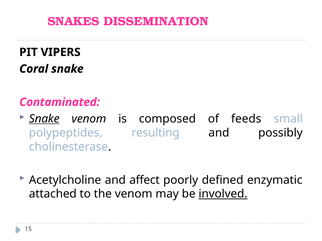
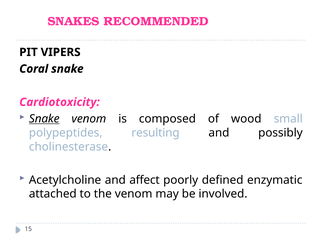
DISSEMINATION: DISSEMINATION -> RECOMMENDED
Contaminated: Contaminated -> Cardiotoxicity
feeds: feeds -> wood
involved underline: present -> none
